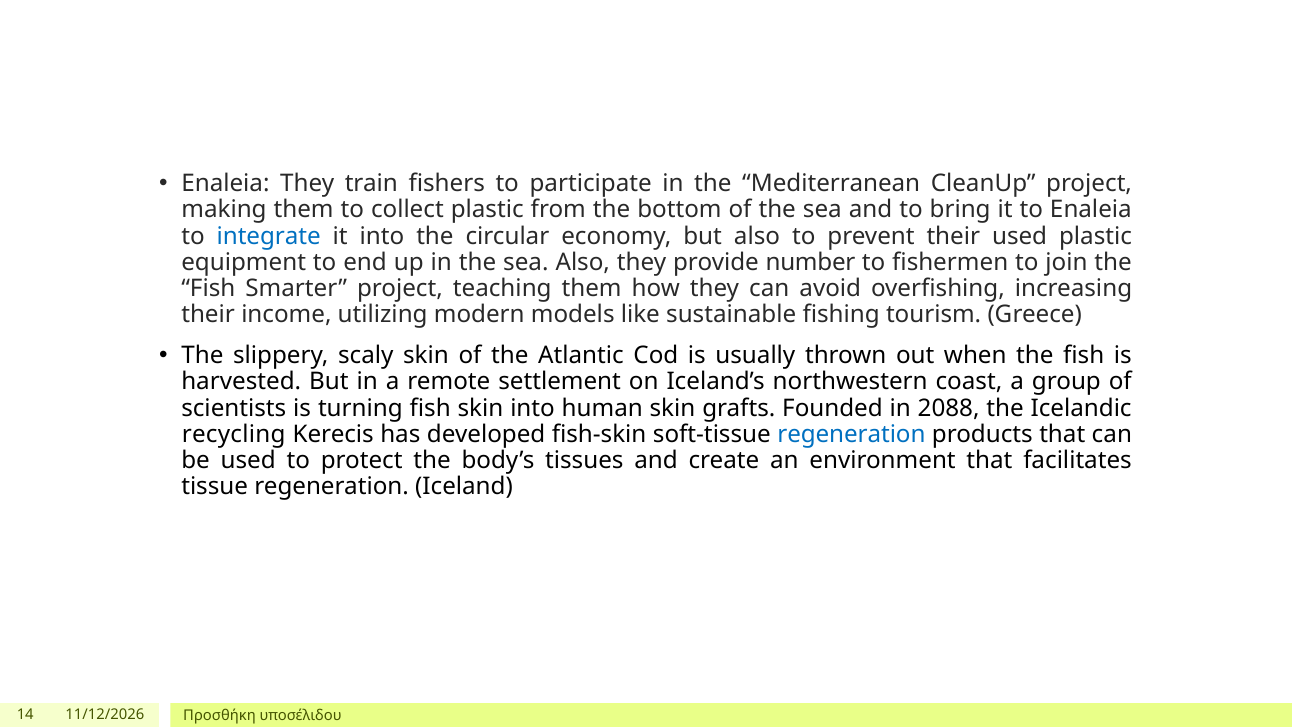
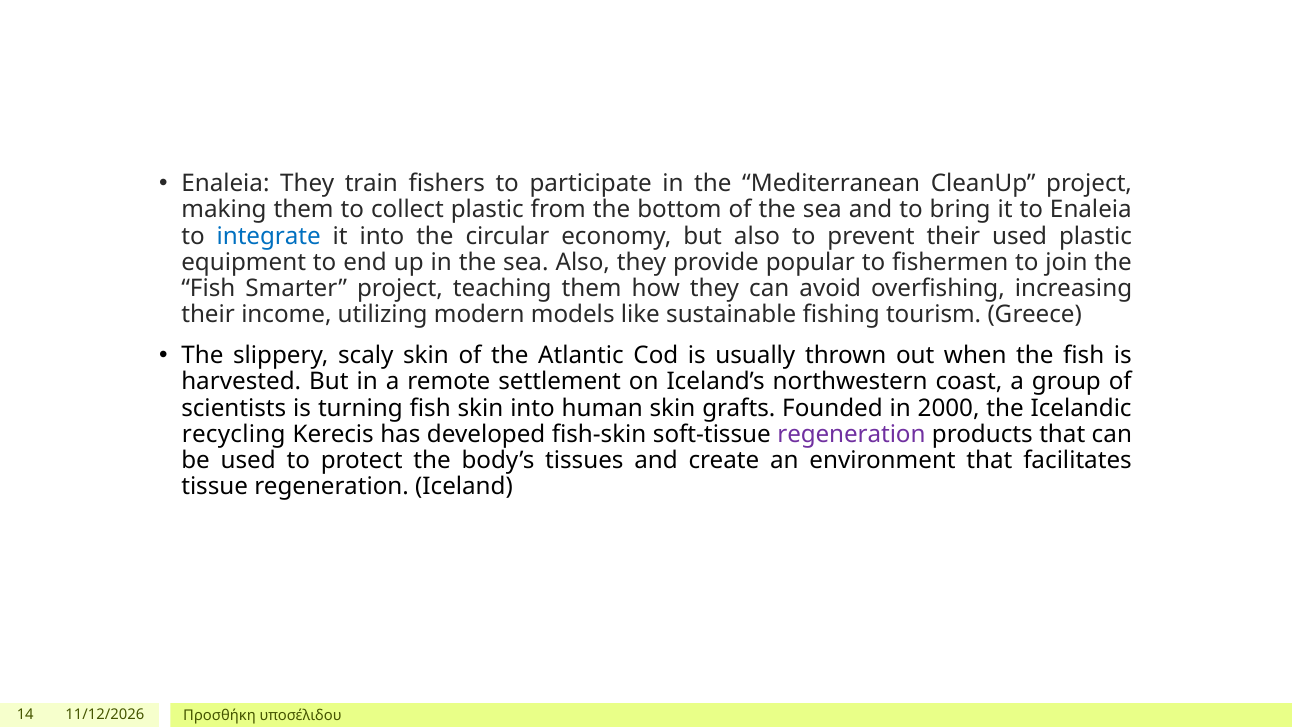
number: number -> popular
2088: 2088 -> 2000
regeneration at (851, 434) colour: blue -> purple
